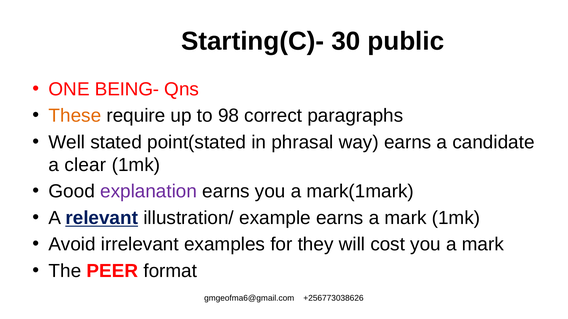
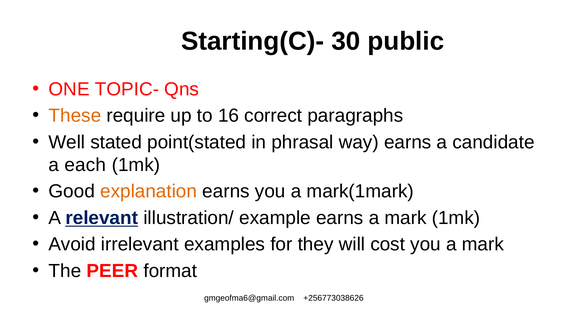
BEING-: BEING- -> TOPIC-
98: 98 -> 16
clear: clear -> each
explanation colour: purple -> orange
